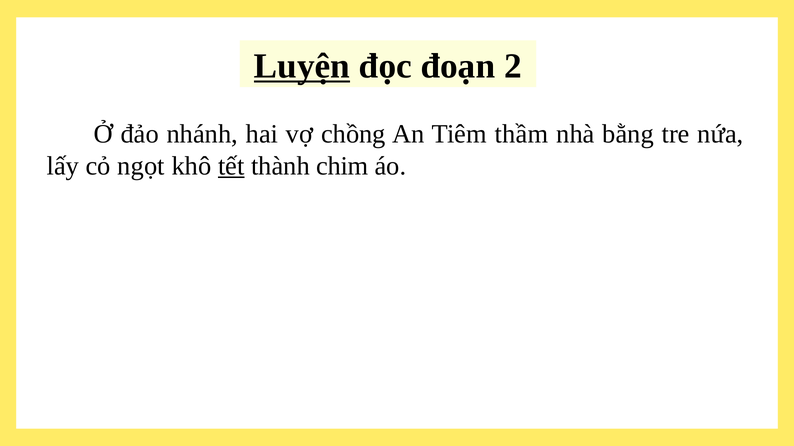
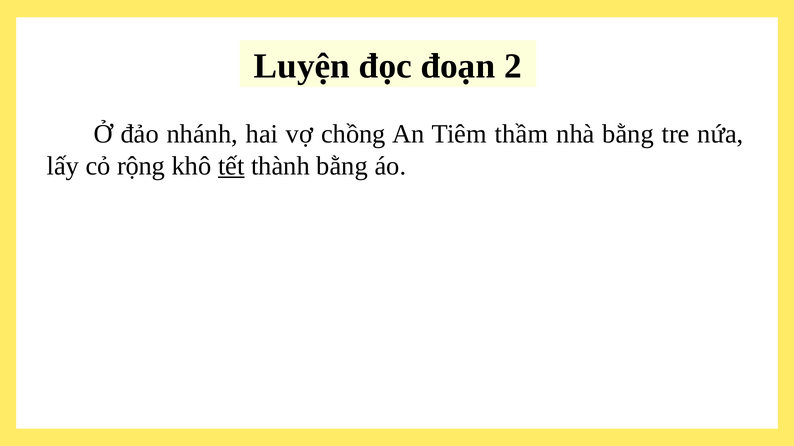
Luyện underline: present -> none
ngọt: ngọt -> rộng
thành chim: chim -> bằng
